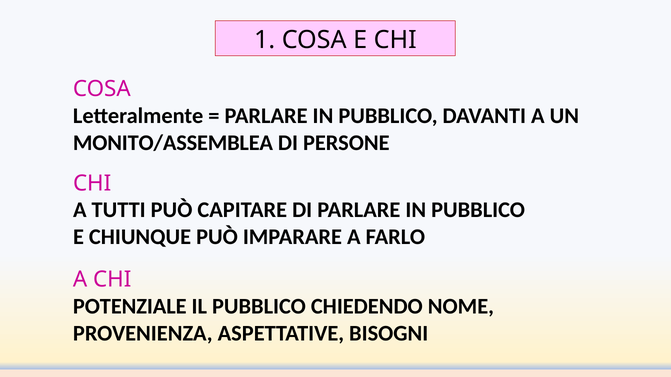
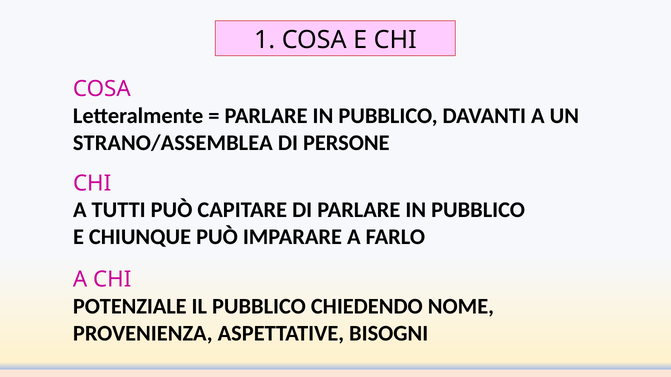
MONITO/ASSEMBLEA: MONITO/ASSEMBLEA -> STRANO/ASSEMBLEA
